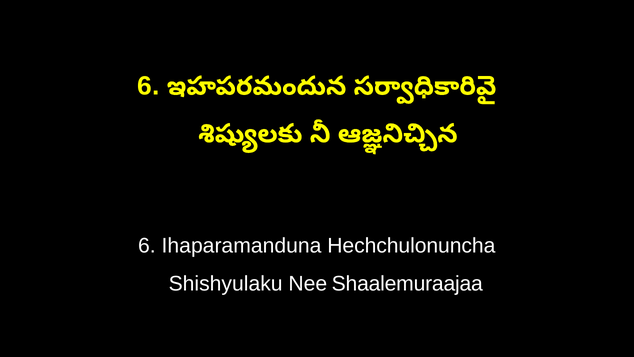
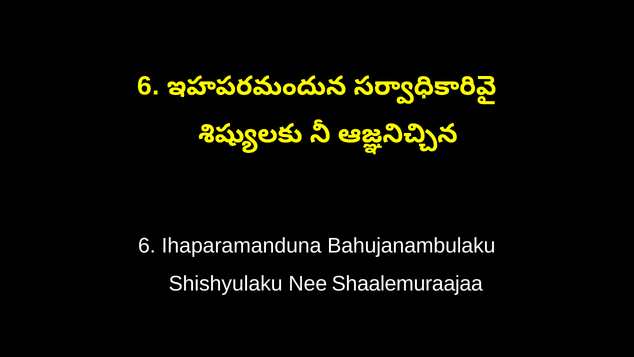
Hechchulonuncha: Hechchulonuncha -> Bahujanambulaku
